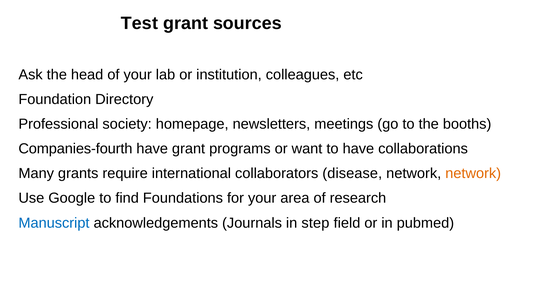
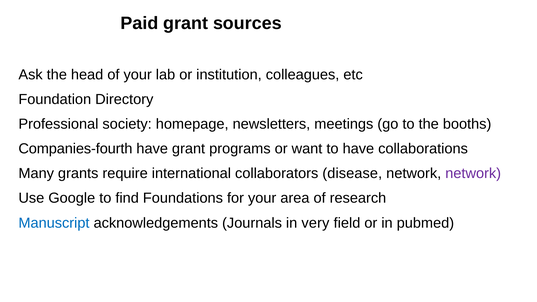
Test: Test -> Paid
network at (473, 174) colour: orange -> purple
step: step -> very
